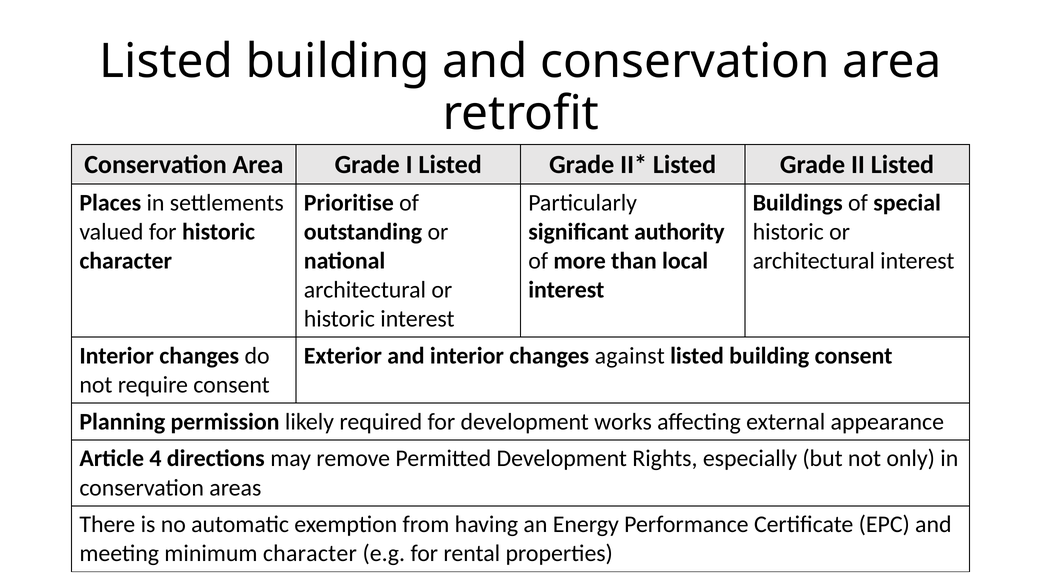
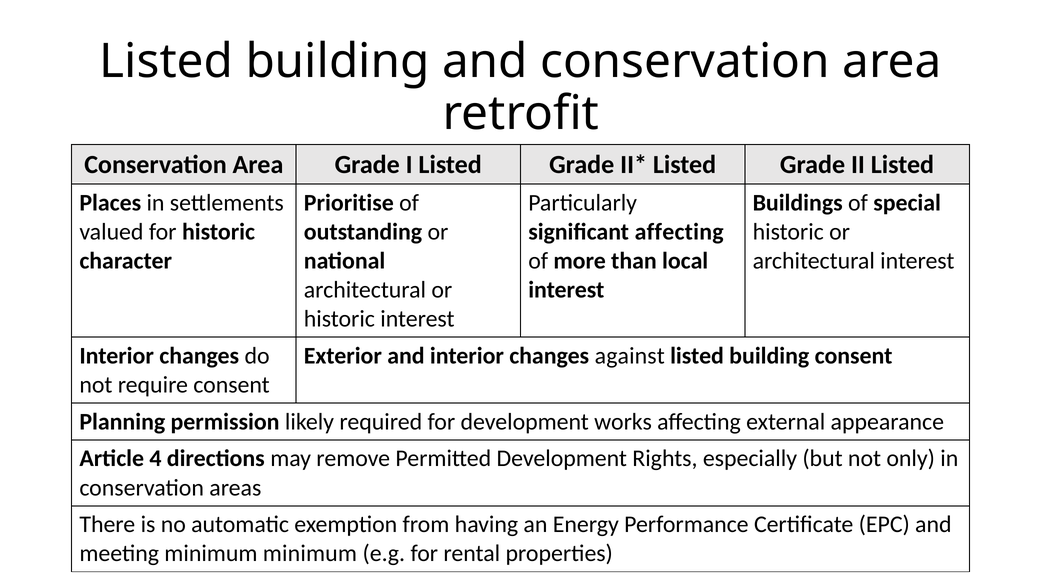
significant authority: authority -> affecting
minimum character: character -> minimum
